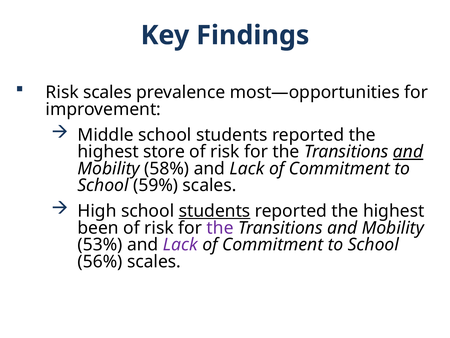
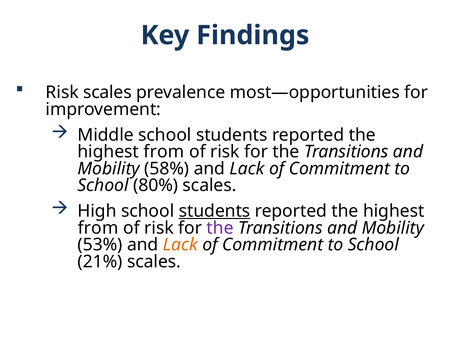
store at (164, 152): store -> from
and at (408, 152) underline: present -> none
59%: 59% -> 80%
been at (98, 228): been -> from
Lack at (180, 244) colour: purple -> orange
56%: 56% -> 21%
